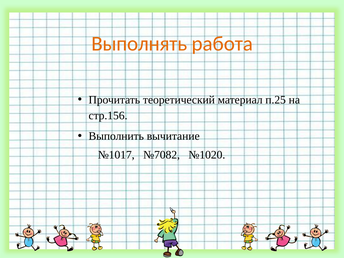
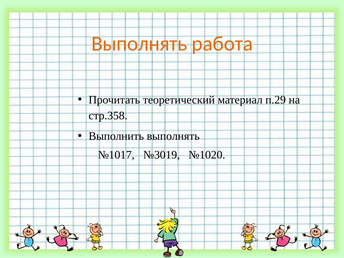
п.25: п.25 -> п.29
стр.156: стр.156 -> стр.358
Выполнить вычитание: вычитание -> выполнять
№7082: №7082 -> №3019
